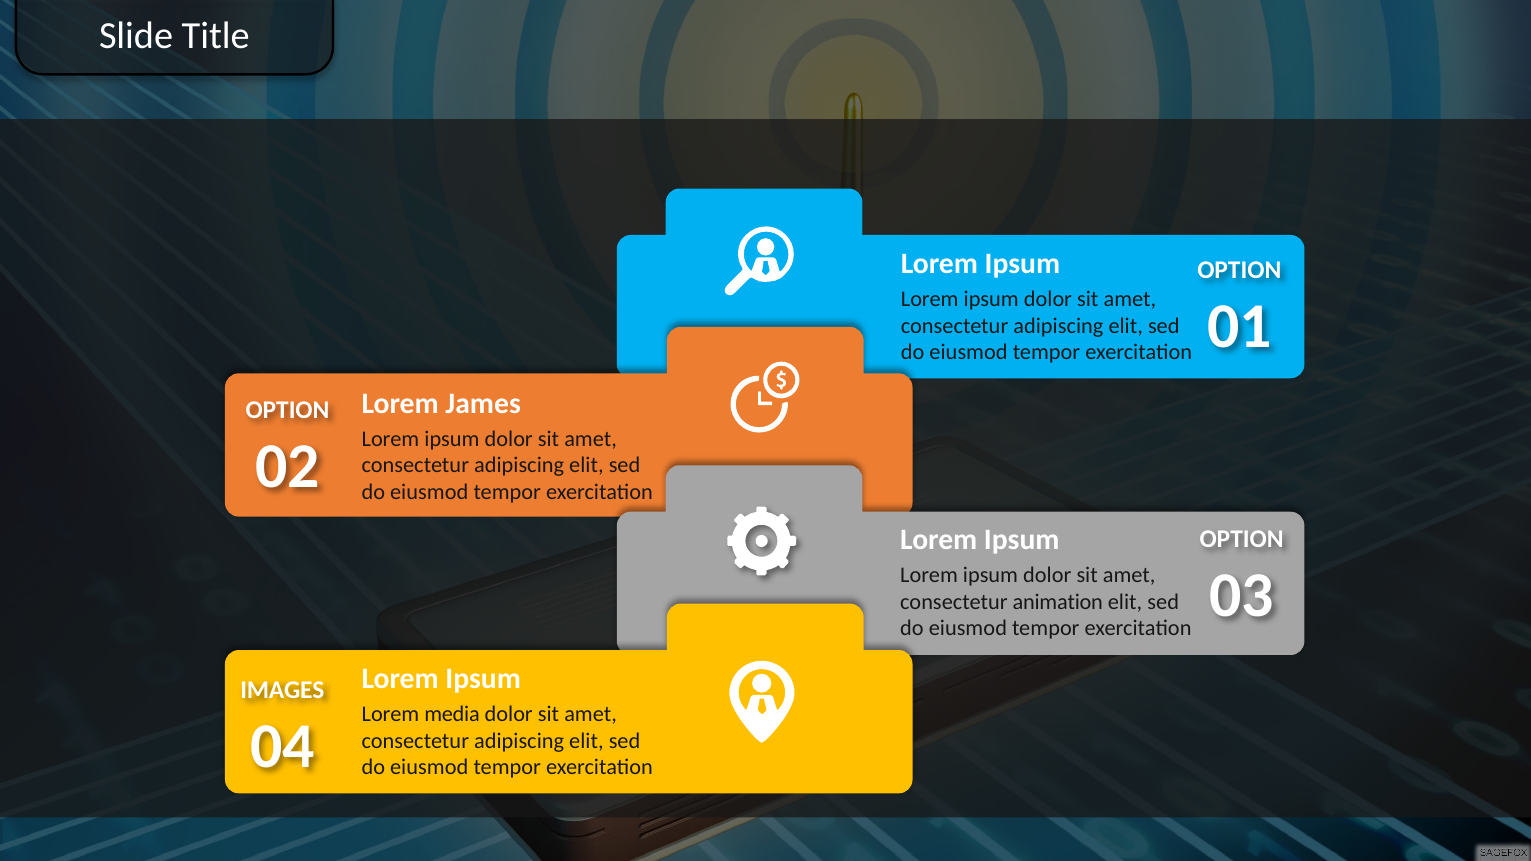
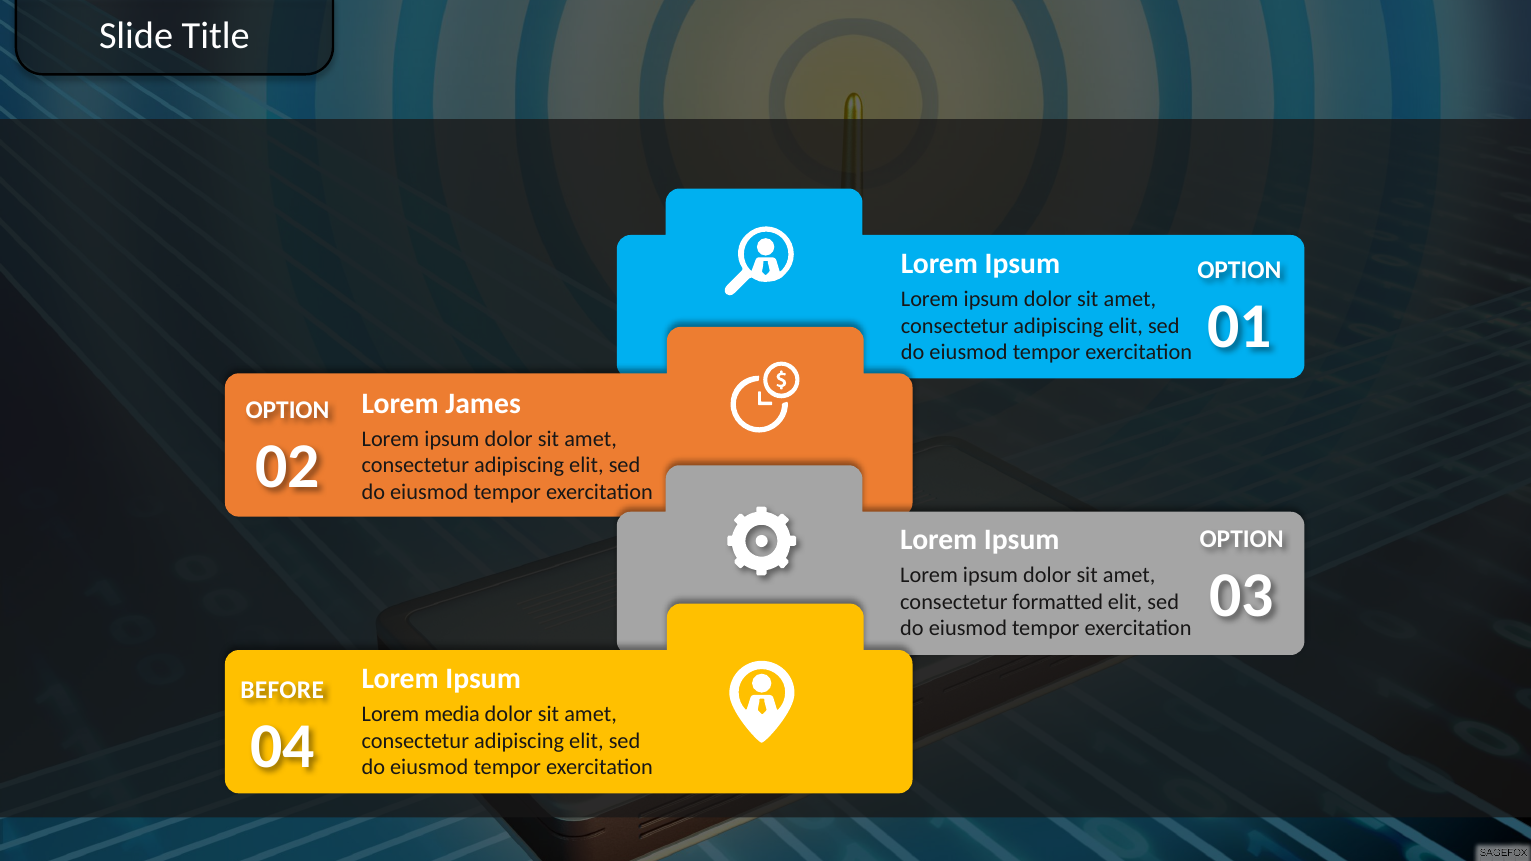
animation: animation -> formatted
IMAGES: IMAGES -> BEFORE
